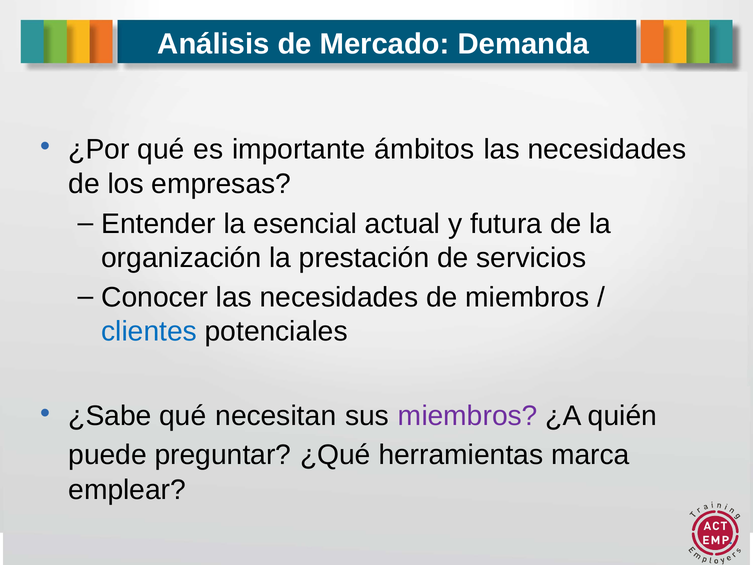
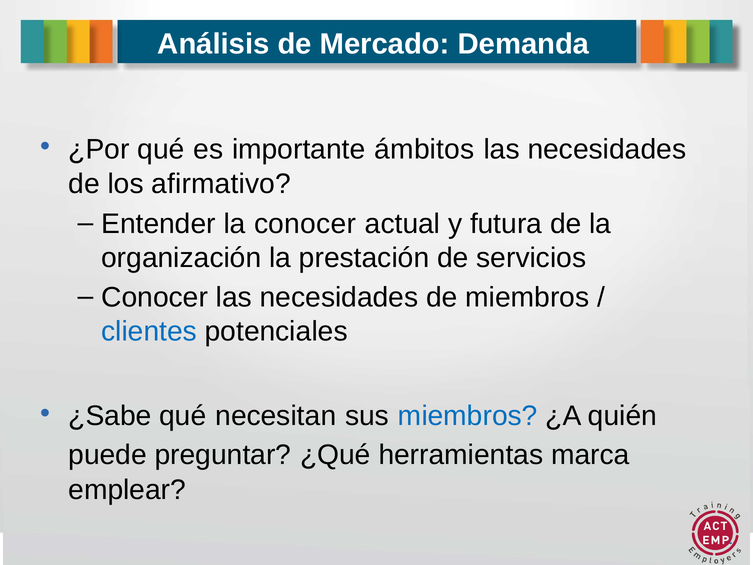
empresas: empresas -> afirmativo
la esencial: esencial -> conocer
miembros at (468, 416) colour: purple -> blue
